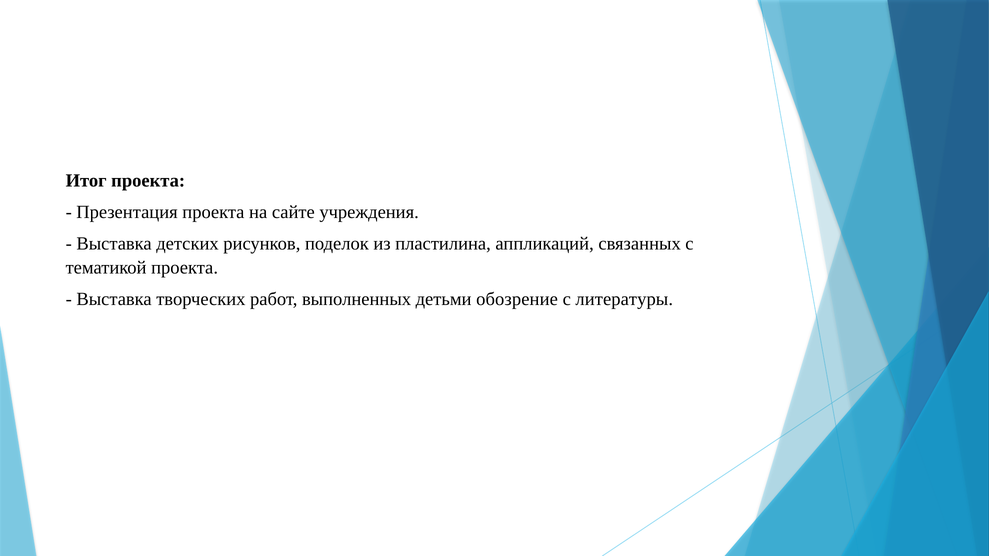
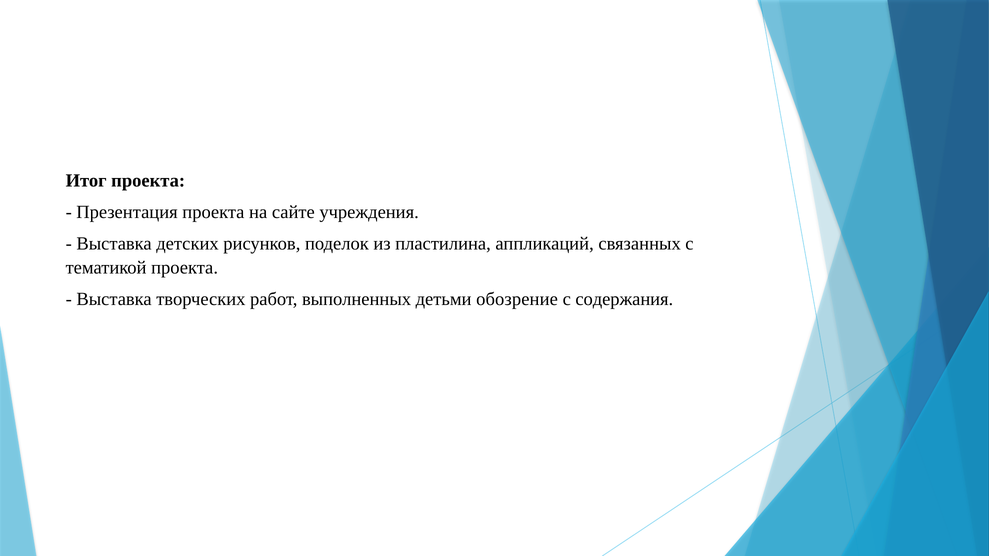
литературы: литературы -> содержания
